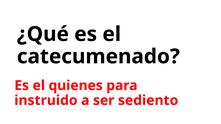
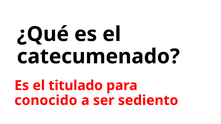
quienes: quienes -> titulado
instruido: instruido -> conocido
